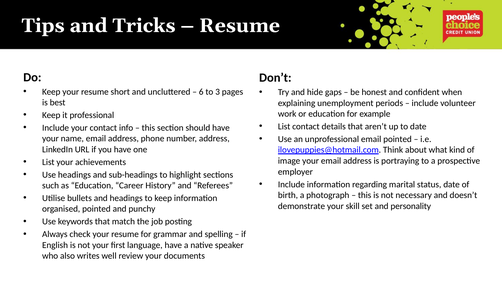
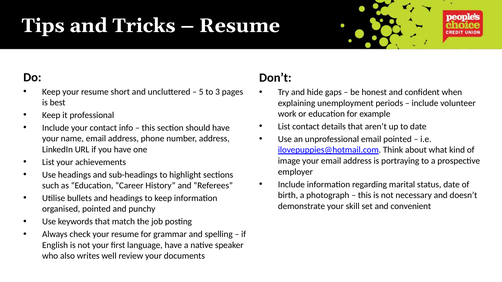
6: 6 -> 5
personality: personality -> convenient
